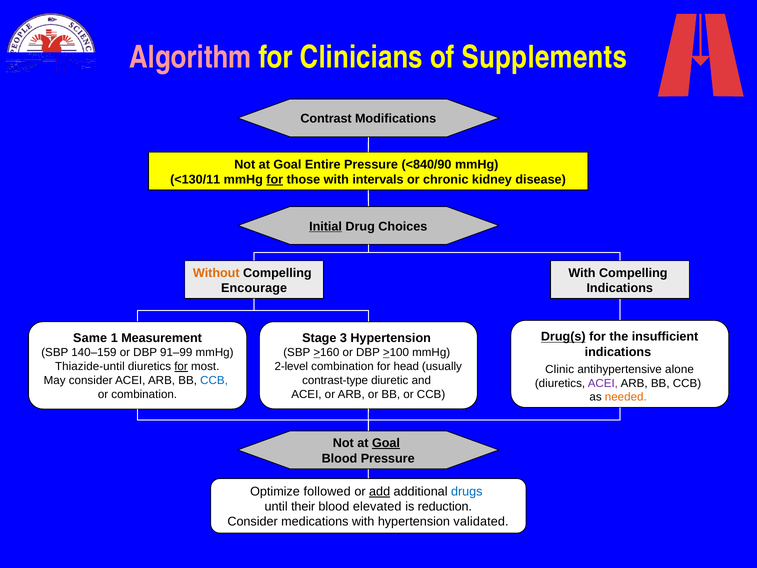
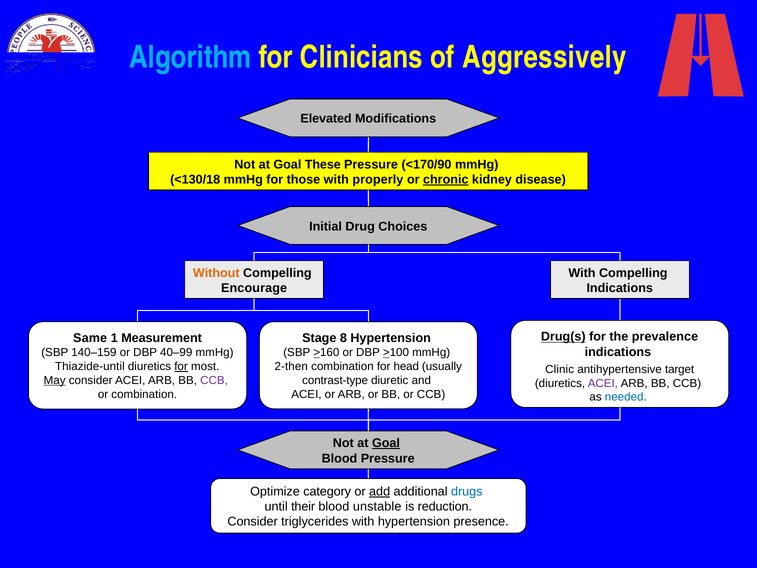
Algorithm colour: pink -> light blue
Supplements: Supplements -> Aggressively
Contrast: Contrast -> Elevated
Entire: Entire -> These
<840/90: <840/90 -> <170/90
<130/11: <130/11 -> <130/18
for at (275, 179) underline: present -> none
intervals: intervals -> properly
chronic underline: none -> present
Initial underline: present -> none
insufficient: insufficient -> prevalence
3: 3 -> 8
91–99: 91–99 -> 40–99
2-level: 2-level -> 2-then
alone: alone -> target
May underline: none -> present
CCB at (214, 380) colour: blue -> purple
needed colour: orange -> blue
followed: followed -> category
elevated: elevated -> unstable
medications: medications -> triglycerides
validated: validated -> presence
